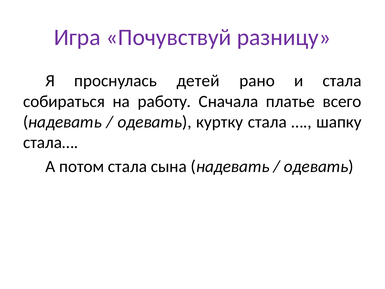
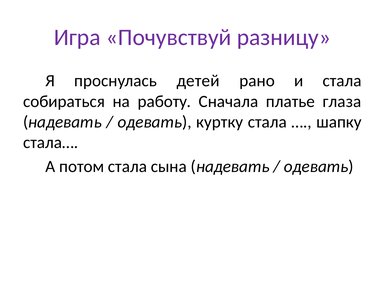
всего: всего -> глаза
